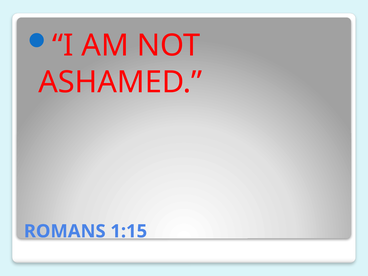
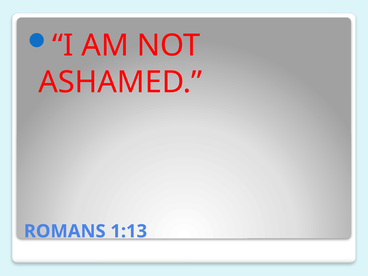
1:15: 1:15 -> 1:13
